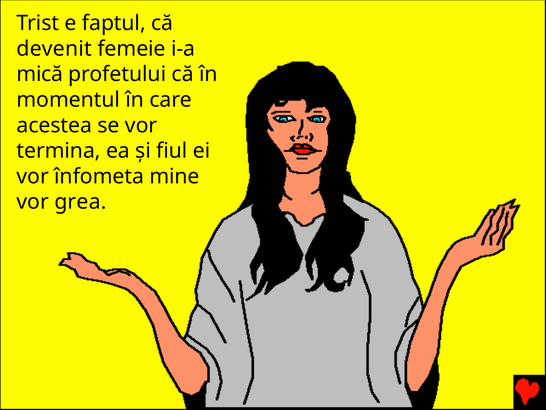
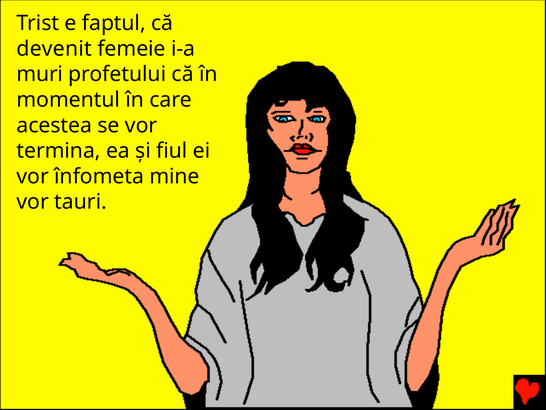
mică: mică -> muri
grea: grea -> tauri
